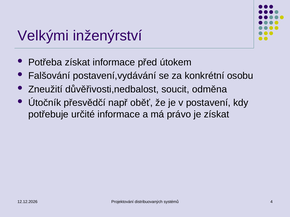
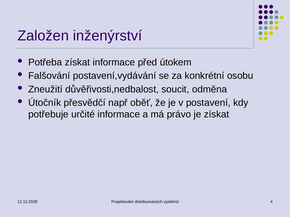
Velkými: Velkými -> Založen
